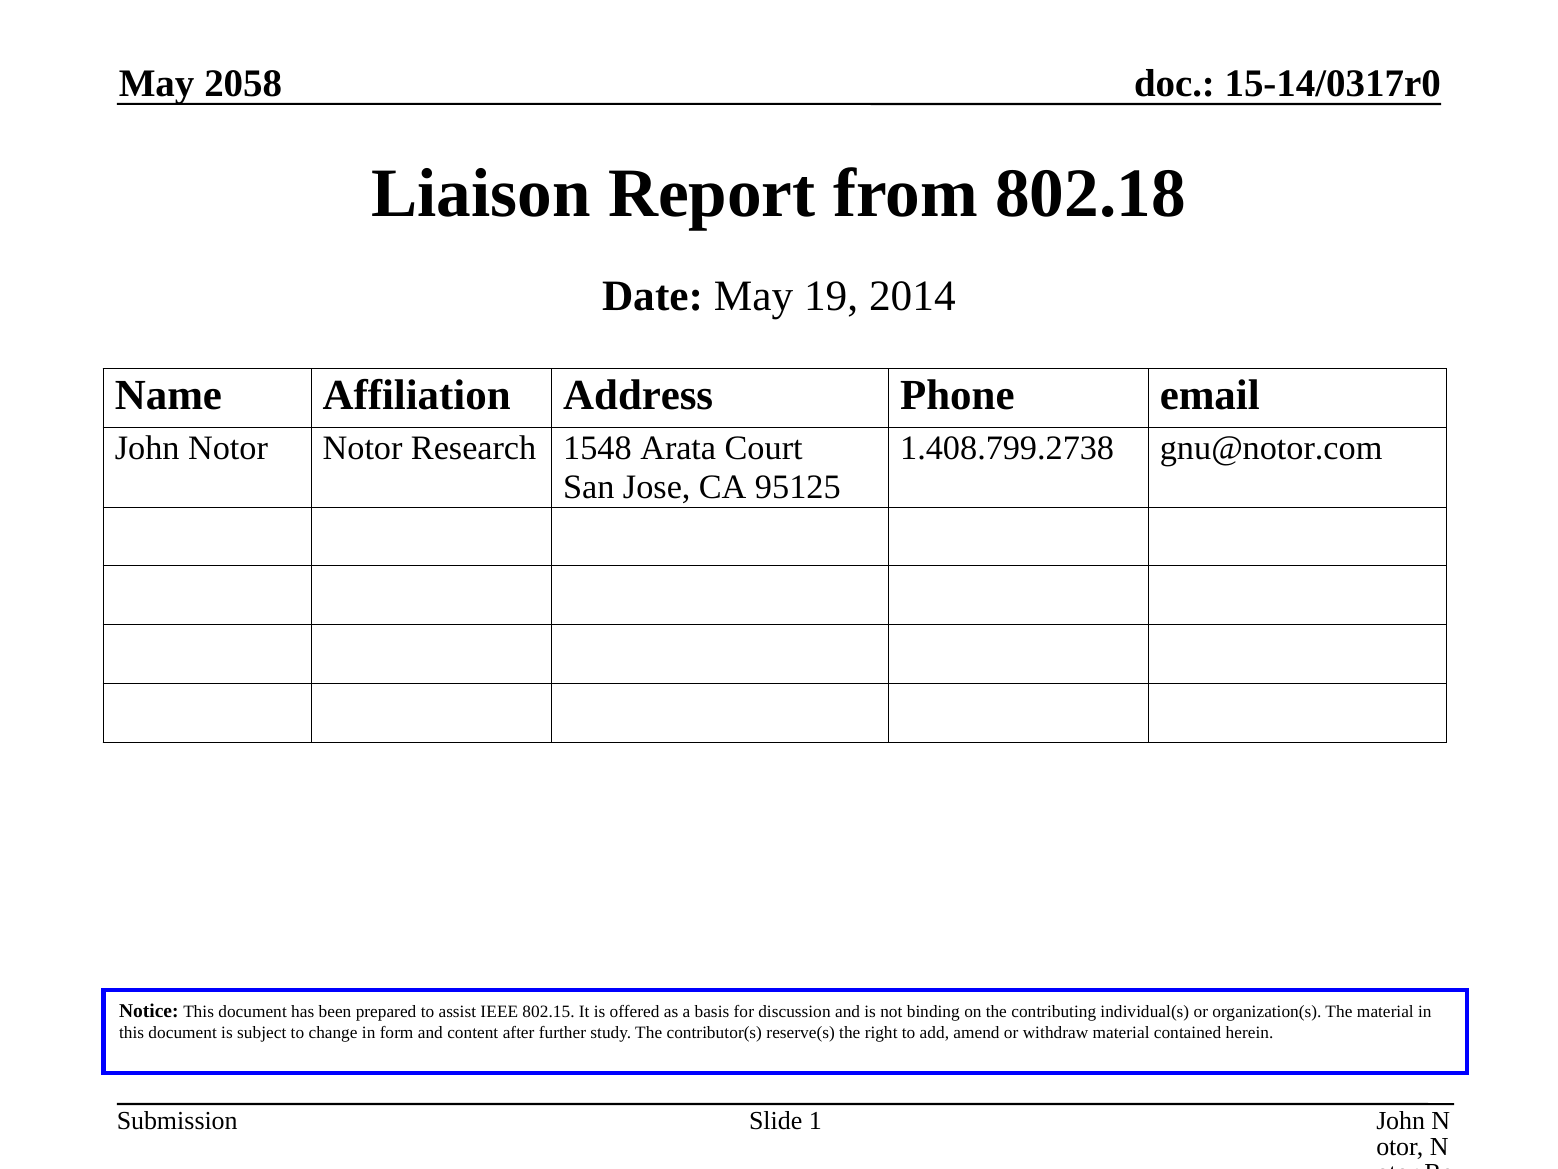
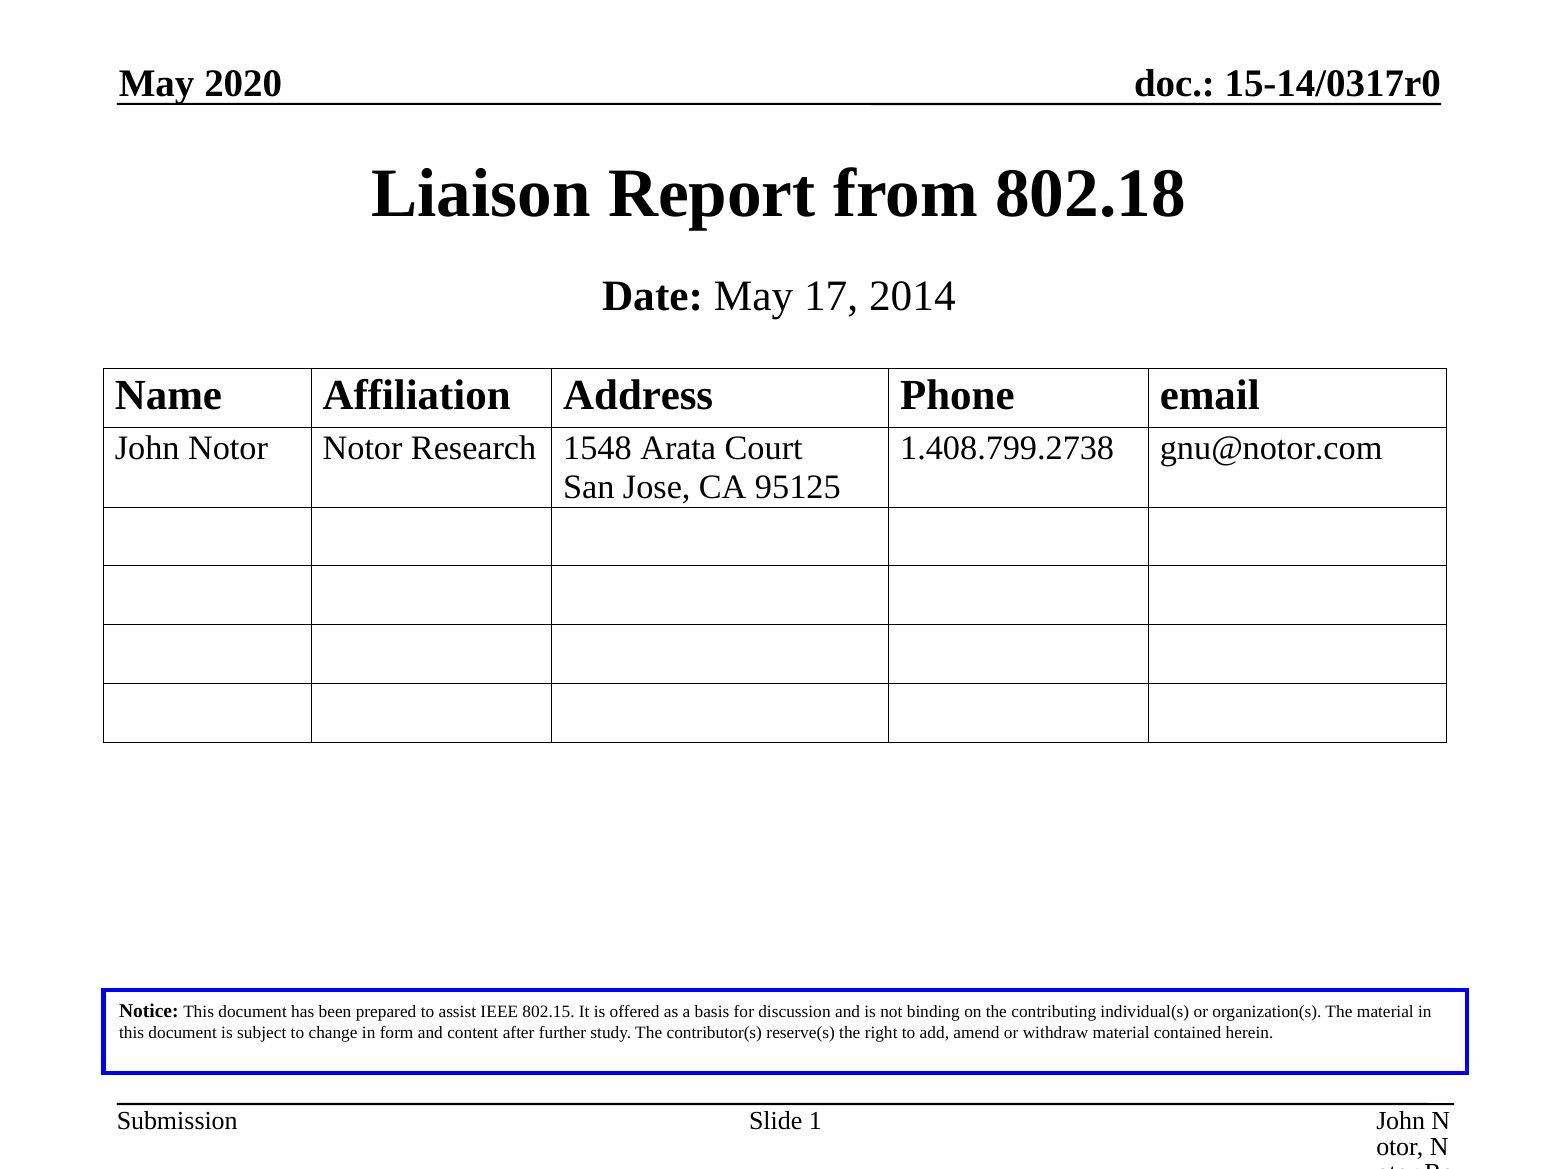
2058: 2058 -> 2020
19: 19 -> 17
